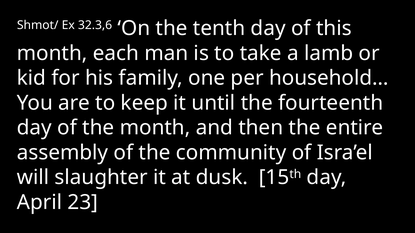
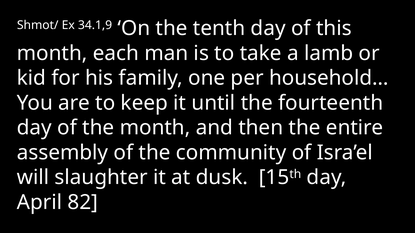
32.3,6: 32.3,6 -> 34.1,9
23: 23 -> 82
